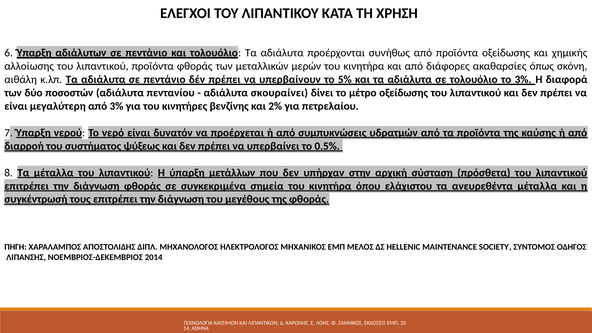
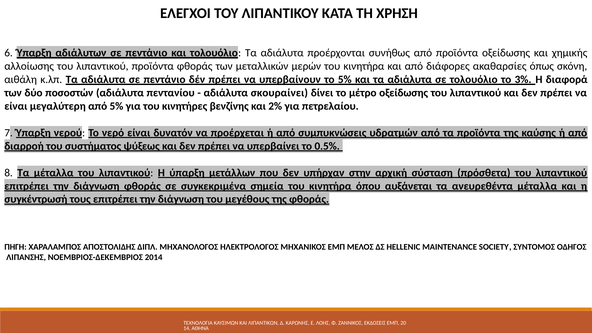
από 3%: 3% -> 5%
ελάχιστου: ελάχιστου -> αυξάνεται
